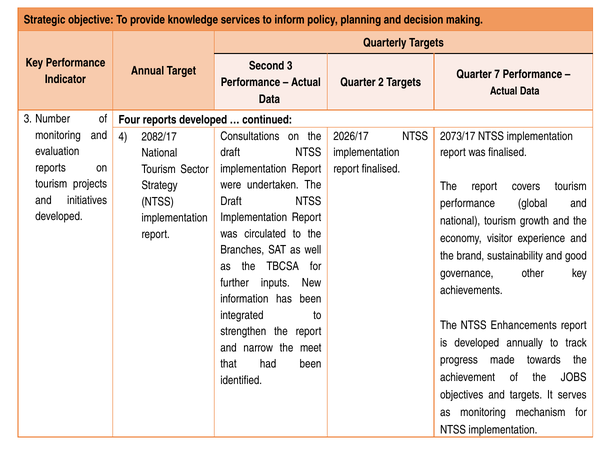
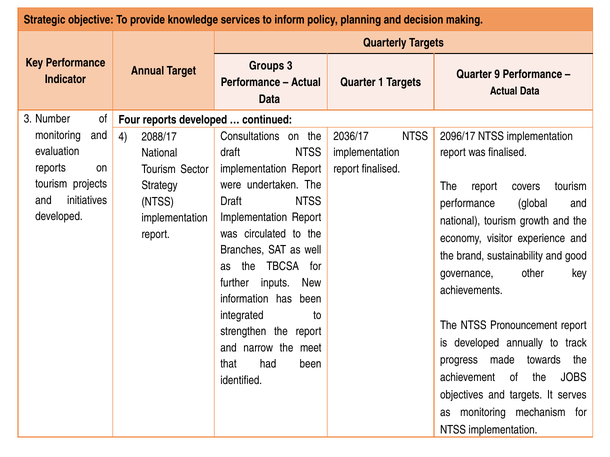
Second: Second -> Groups
7: 7 -> 9
2: 2 -> 1
2026/17: 2026/17 -> 2036/17
2073/17: 2073/17 -> 2096/17
2082/17: 2082/17 -> 2088/17
Enhancements: Enhancements -> Pronouncement
